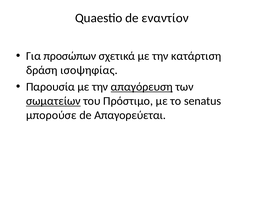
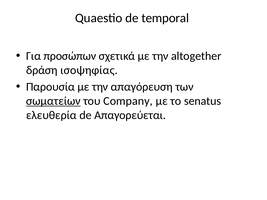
εναντίον: εναντίον -> temporal
κατάρτιση: κατάρτιση -> altogether
απαγόρευση underline: present -> none
Πρόστιμο: Πρόστιμο -> Company
μπορούσε: μπορούσε -> ελευθερία
